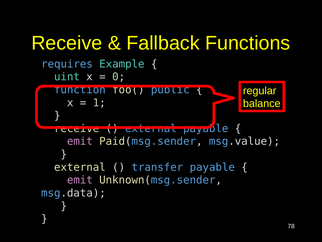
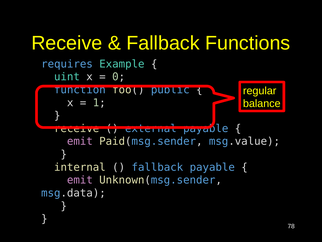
external at (80, 167): external -> internal
transfer at (157, 167): transfer -> fallback
